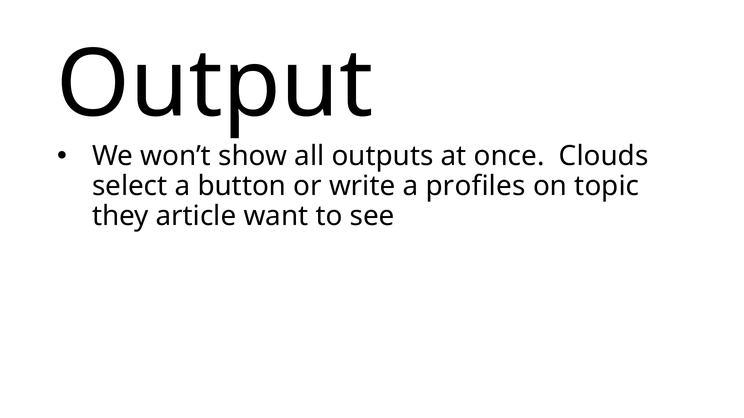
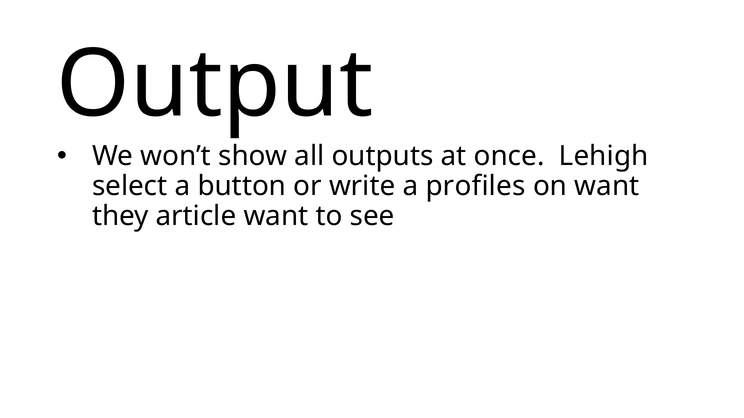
Clouds: Clouds -> Lehigh
on topic: topic -> want
